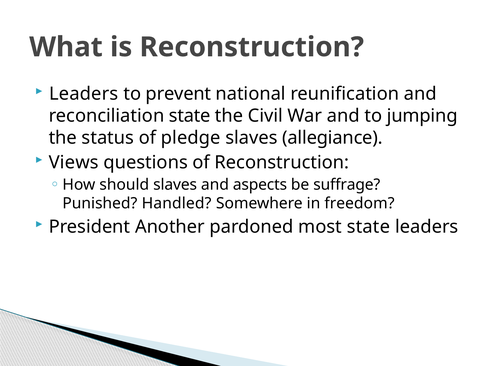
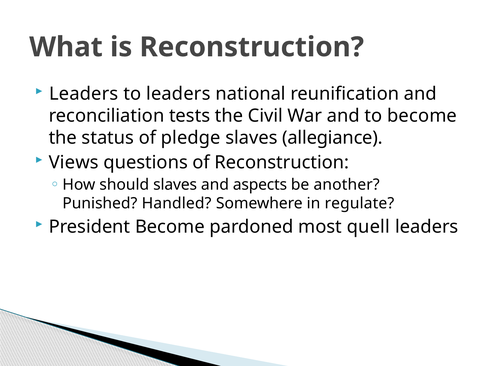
to prevent: prevent -> leaders
reconciliation state: state -> tests
to jumping: jumping -> become
suffrage: suffrage -> another
freedom: freedom -> regulate
President Another: Another -> Become
most state: state -> quell
